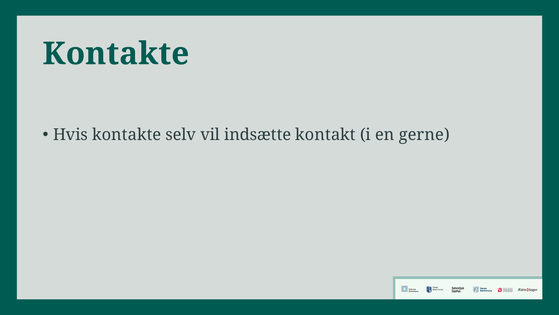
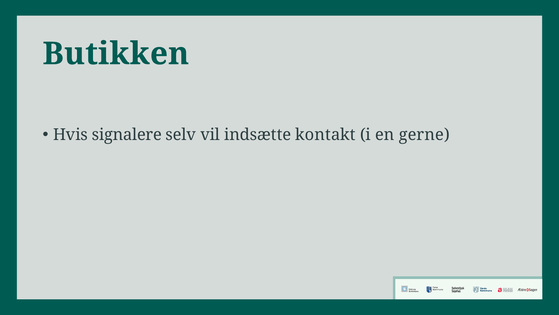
Kontakte at (116, 54): Kontakte -> Butikken
Hvis kontakte: kontakte -> signalere
